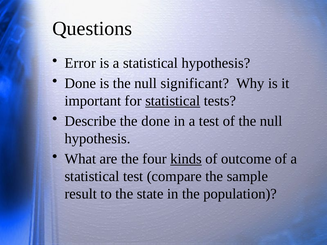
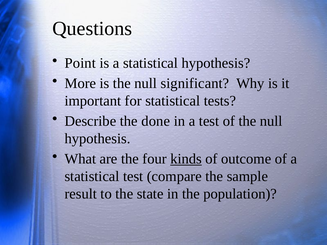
Error: Error -> Point
Done at (80, 84): Done -> More
statistical at (173, 101) underline: present -> none
